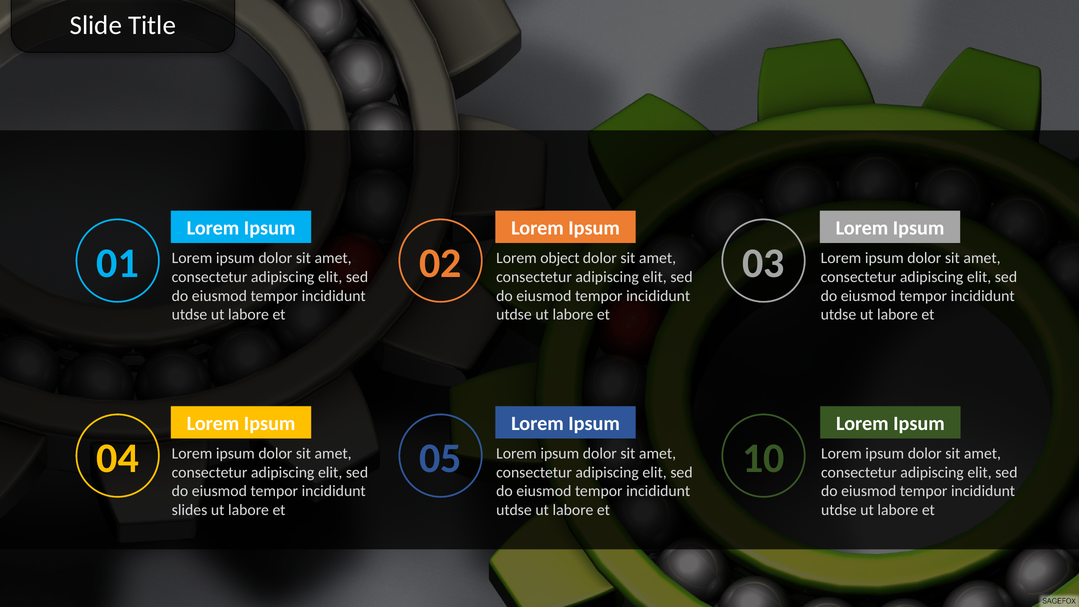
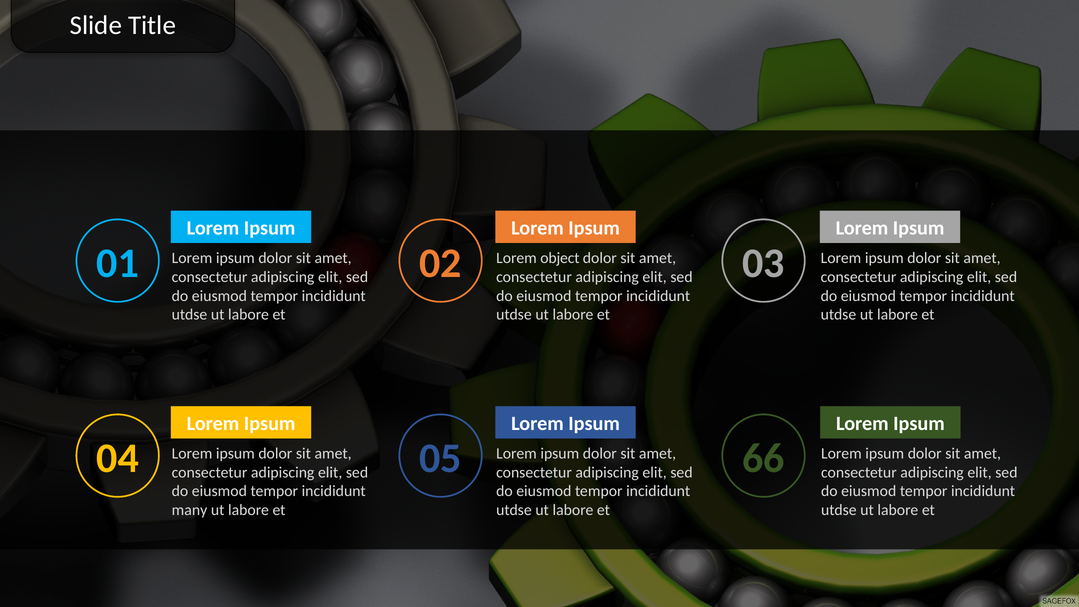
10: 10 -> 66
slides: slides -> many
